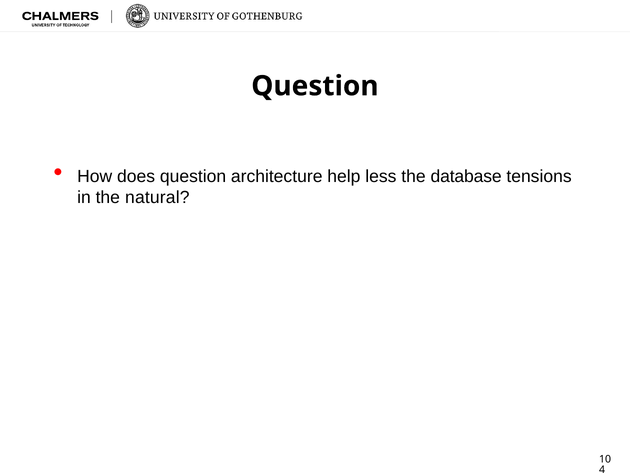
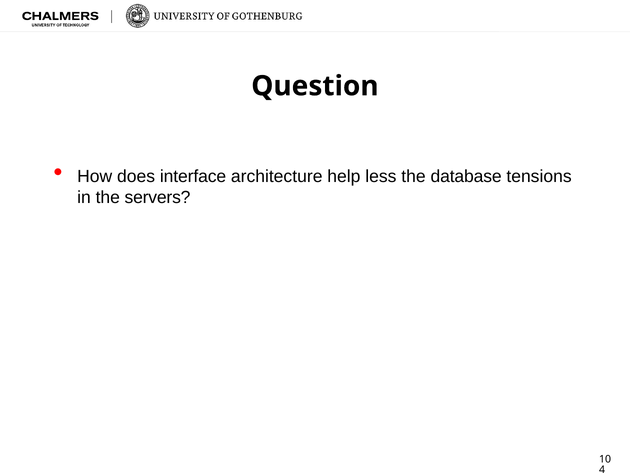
does question: question -> interface
natural: natural -> servers
